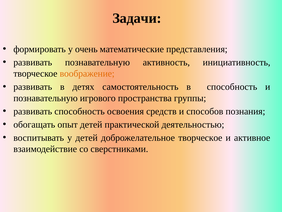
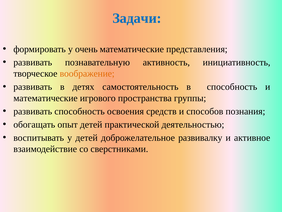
Задачи colour: black -> blue
познавательную at (46, 98): познавательную -> математические
доброжелательное творческое: творческое -> развивалку
